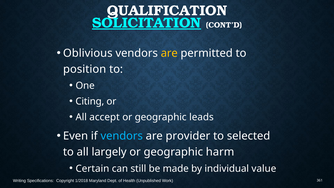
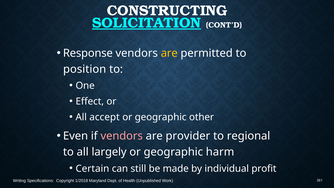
QUALIFICATION: QUALIFICATION -> CONSTRUCTING
Oblivious: Oblivious -> Response
Citing: Citing -> Effect
leads: leads -> other
vendors at (122, 136) colour: light blue -> pink
selected: selected -> regional
value: value -> profit
